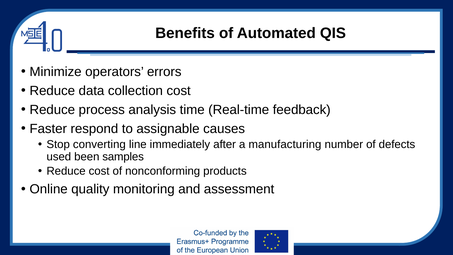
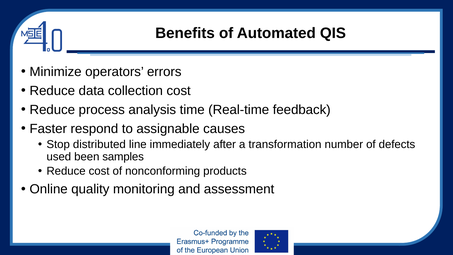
converting: converting -> distributed
manufacturing: manufacturing -> transformation
